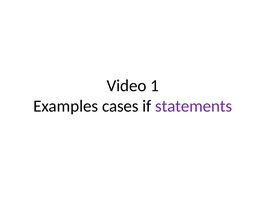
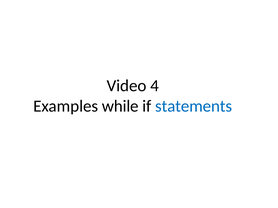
1: 1 -> 4
cases: cases -> while
statements colour: purple -> blue
